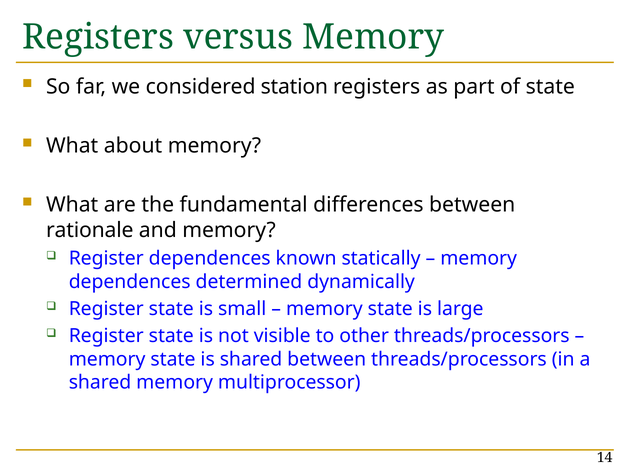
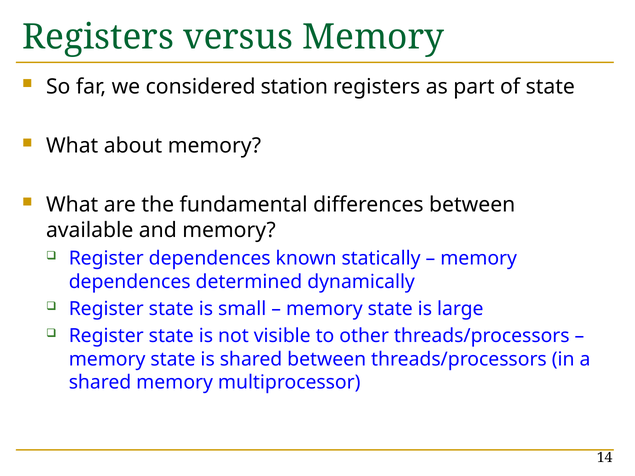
rationale: rationale -> available
